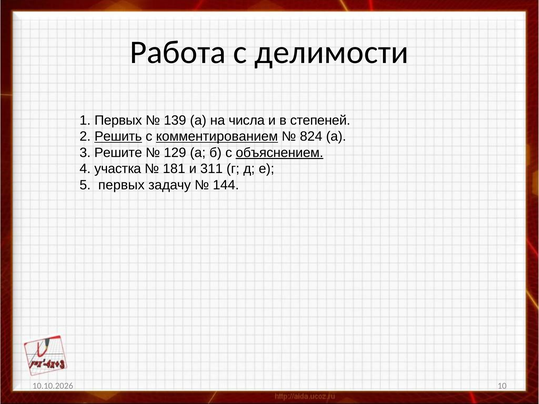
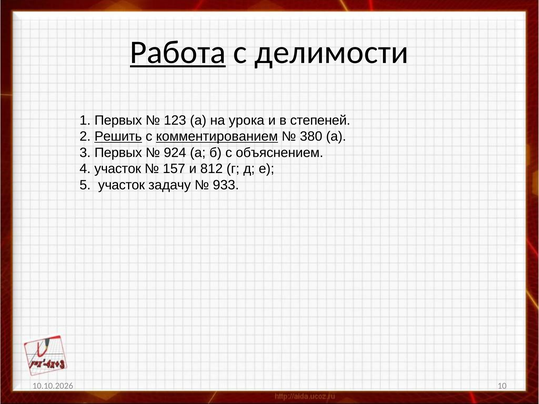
Работа underline: none -> present
139: 139 -> 123
числа: числа -> урока
824: 824 -> 380
3 Решите: Решите -> Первых
129: 129 -> 924
объяснением underline: present -> none
4 участка: участка -> участок
181: 181 -> 157
311: 311 -> 812
5 первых: первых -> участок
144: 144 -> 933
